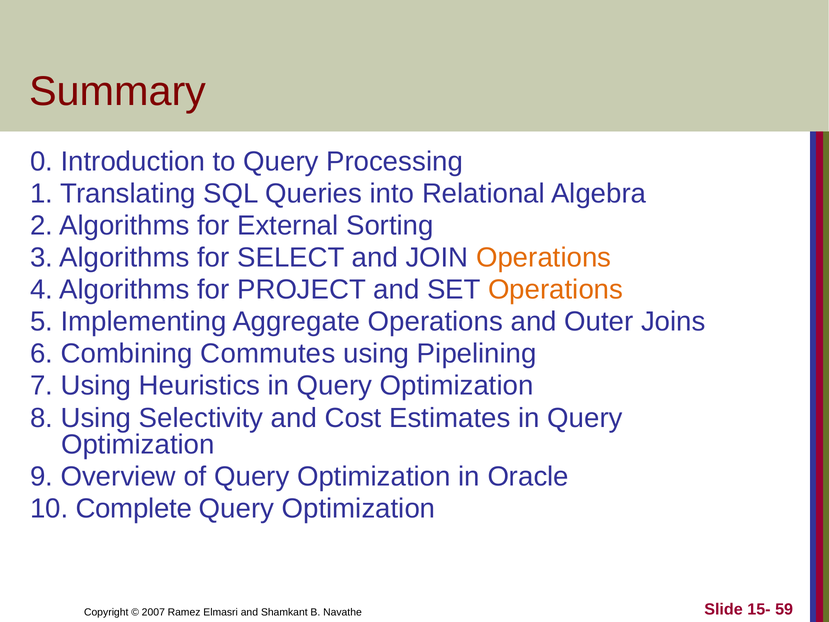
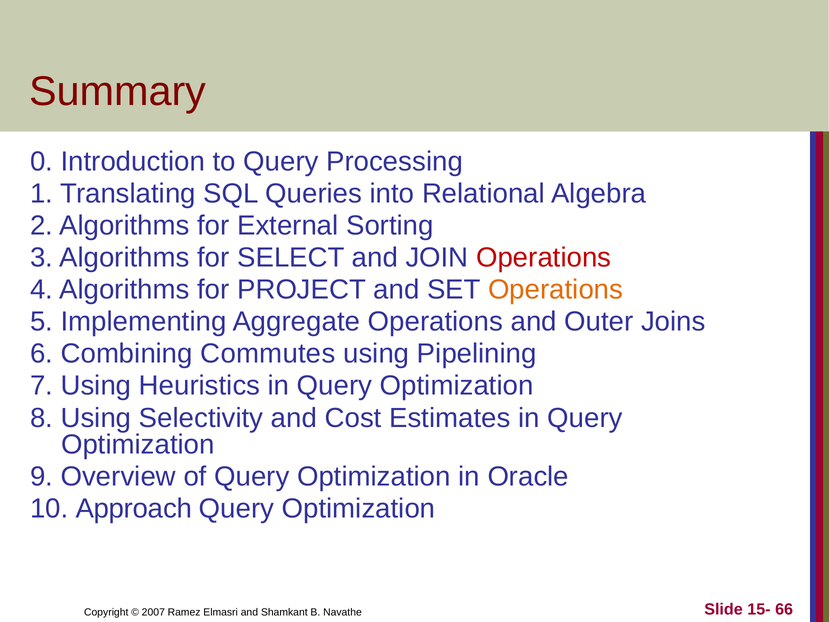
Operations at (544, 257) colour: orange -> red
Complete: Complete -> Approach
59: 59 -> 66
